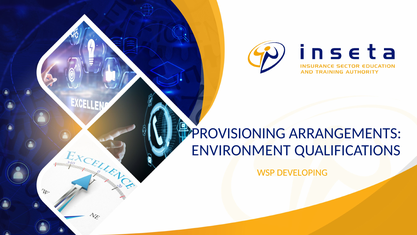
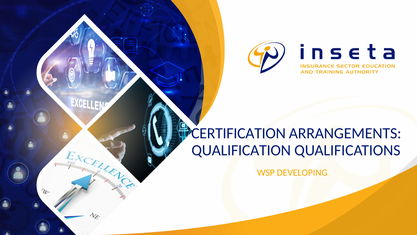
PROVISIONING: PROVISIONING -> CERTIFICATION
ENVIRONMENT: ENVIRONMENT -> QUALIFICATION
